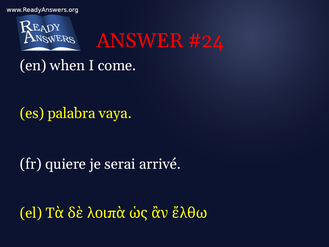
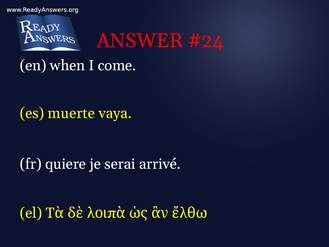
palabra: palabra -> muerte
